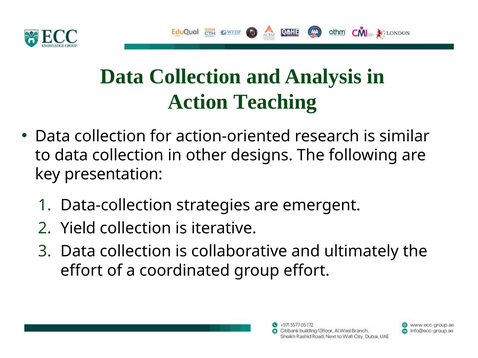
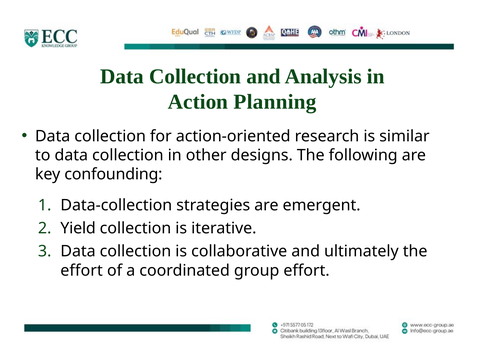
Teaching: Teaching -> Planning
presentation: presentation -> confounding
